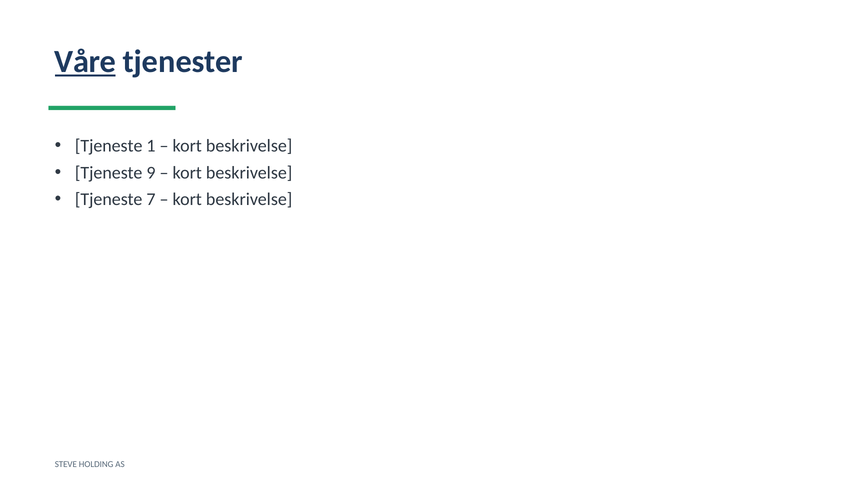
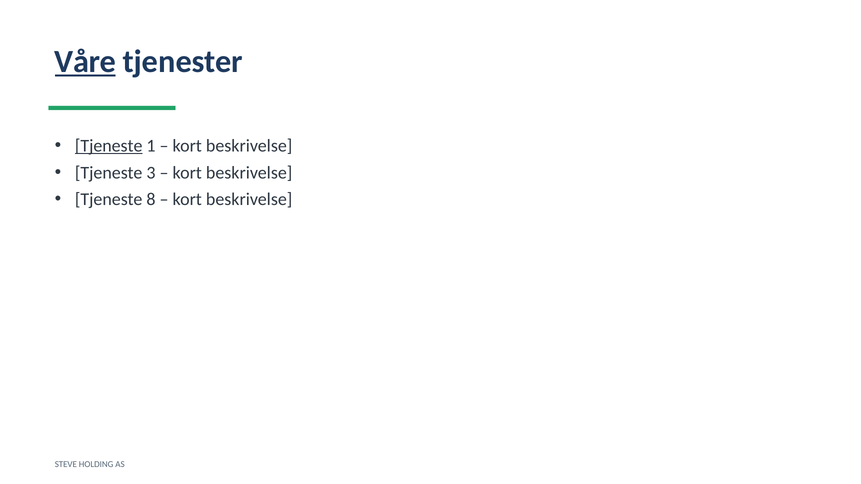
Tjeneste at (109, 146) underline: none -> present
9: 9 -> 3
7: 7 -> 8
